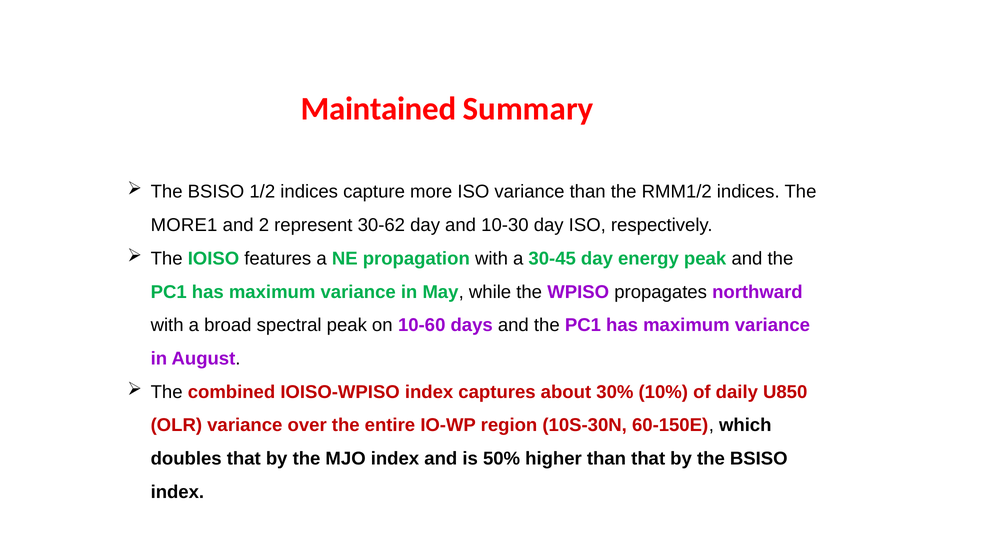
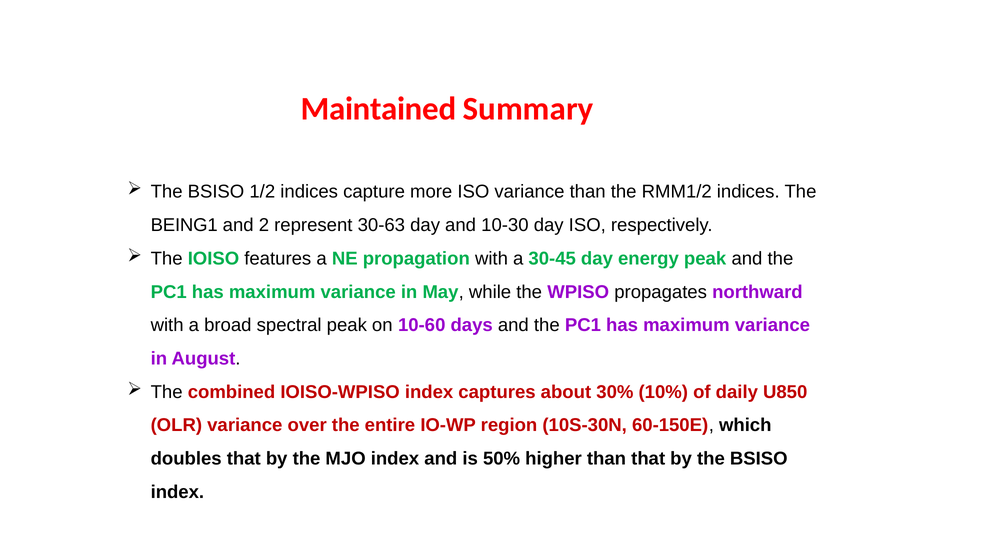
MORE1: MORE1 -> BEING1
30-62: 30-62 -> 30-63
